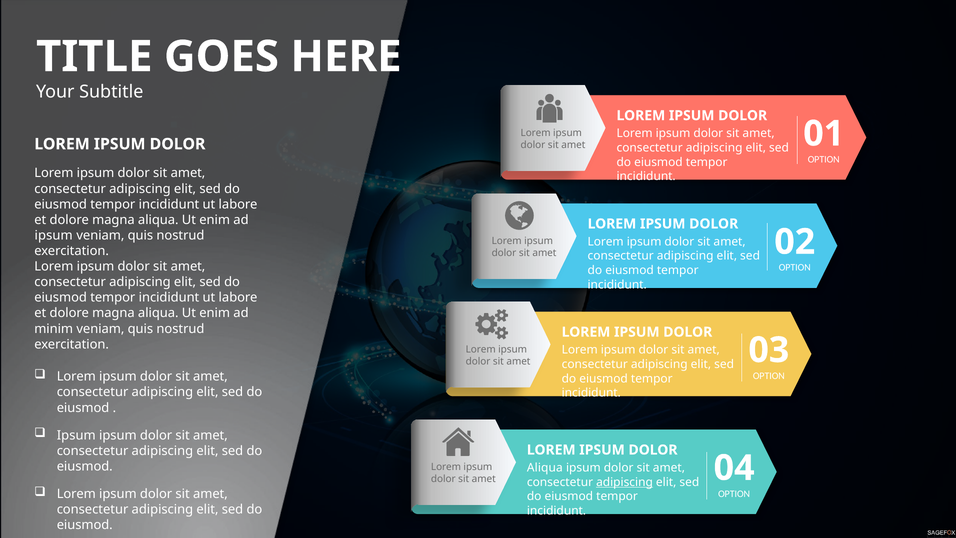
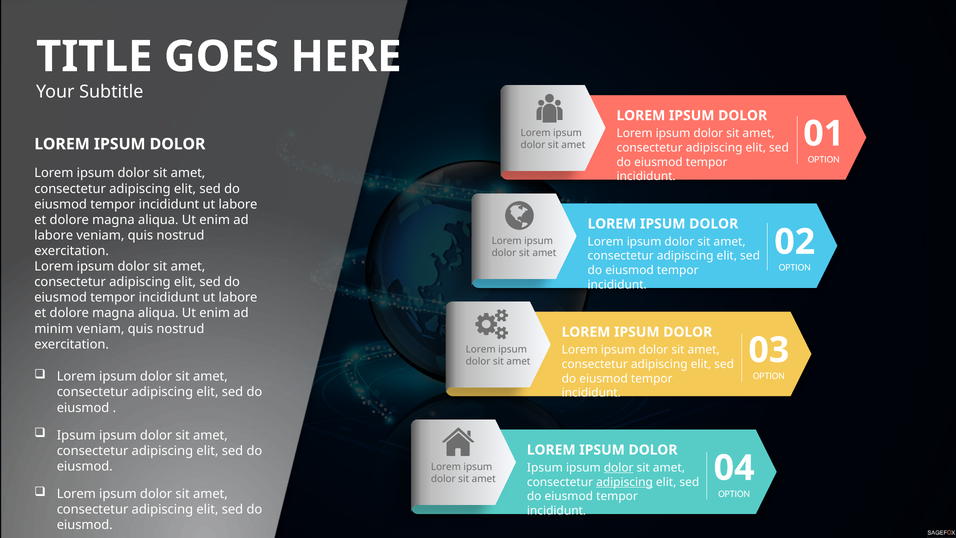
ipsum at (54, 235): ipsum -> labore
Aliqua at (545, 468): Aliqua -> Ipsum
dolor at (619, 468) underline: none -> present
